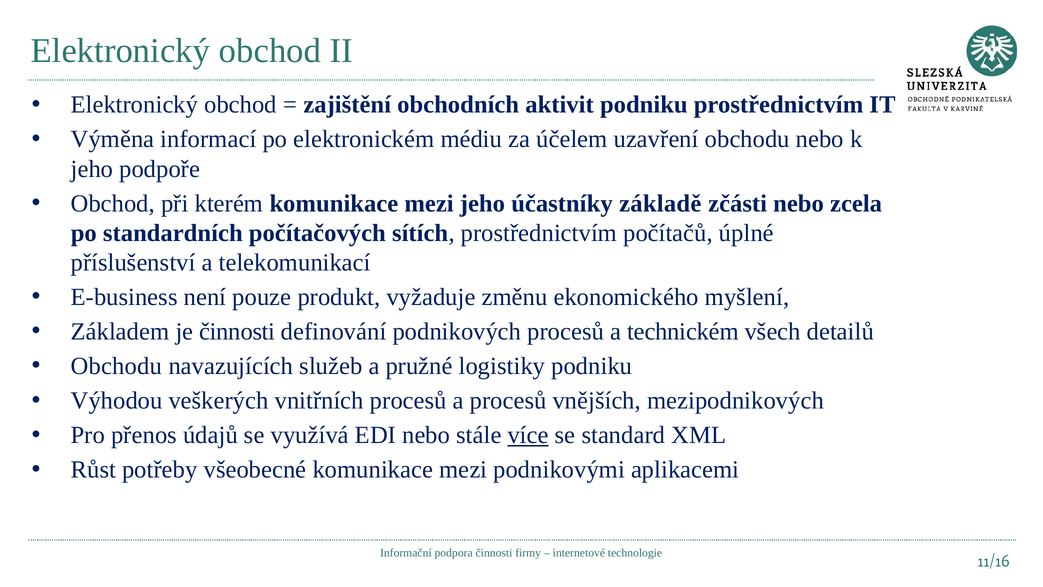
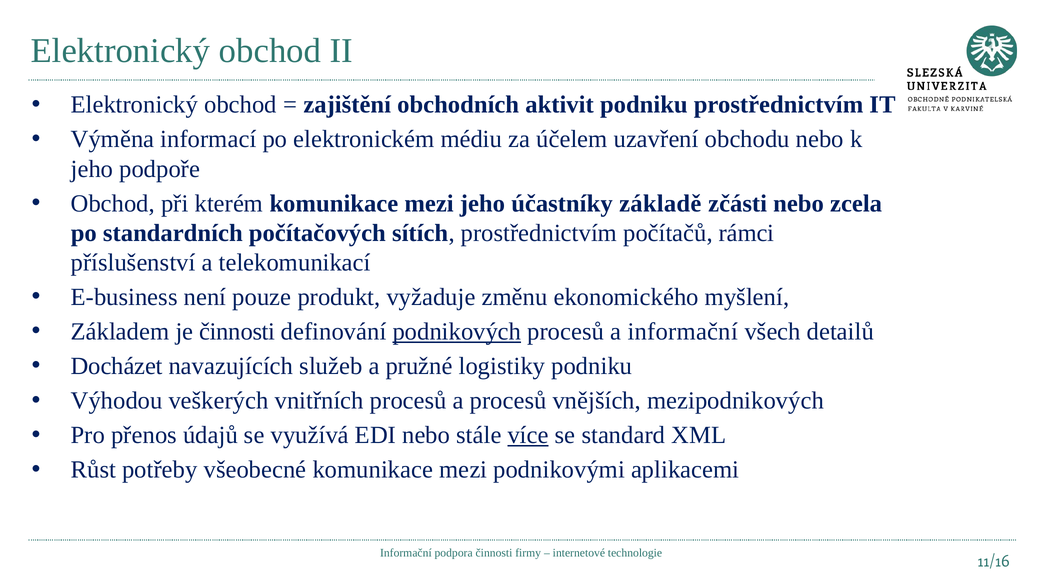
úplné: úplné -> rámci
podnikových underline: none -> present
a technickém: technickém -> informační
Obchodu at (117, 366): Obchodu -> Docházet
